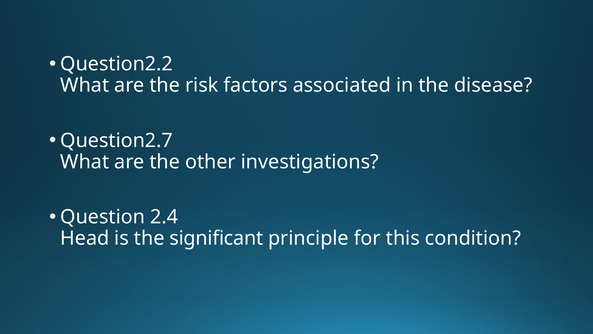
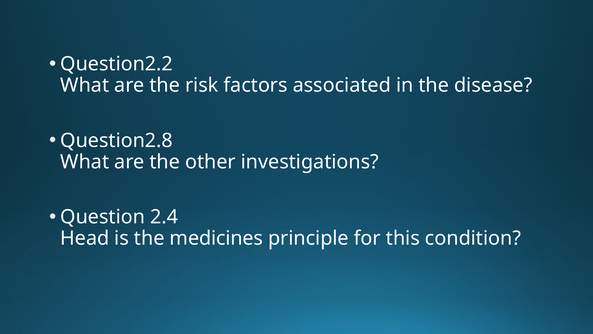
Question2.7: Question2.7 -> Question2.8
significant: significant -> medicines
